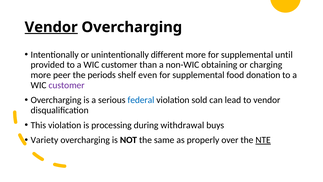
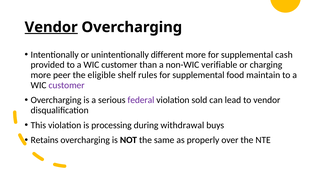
until: until -> cash
obtaining: obtaining -> verifiable
periods: periods -> eligible
even: even -> rules
donation: donation -> maintain
federal colour: blue -> purple
Variety: Variety -> Retains
NTE underline: present -> none
